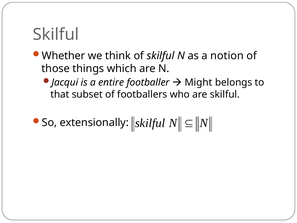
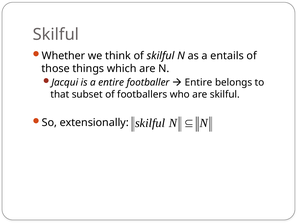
notion: notion -> entails
Might at (199, 82): Might -> Entire
